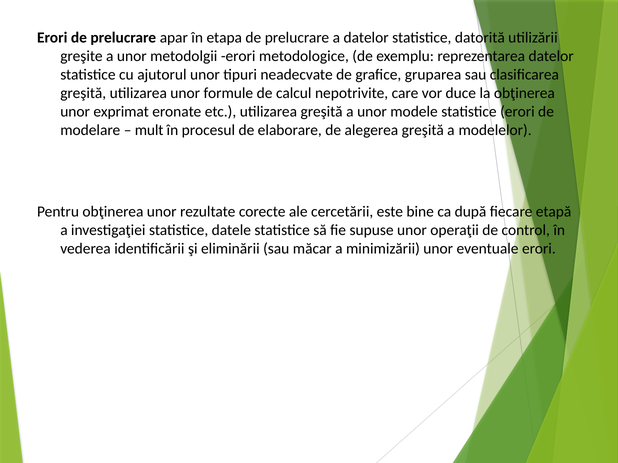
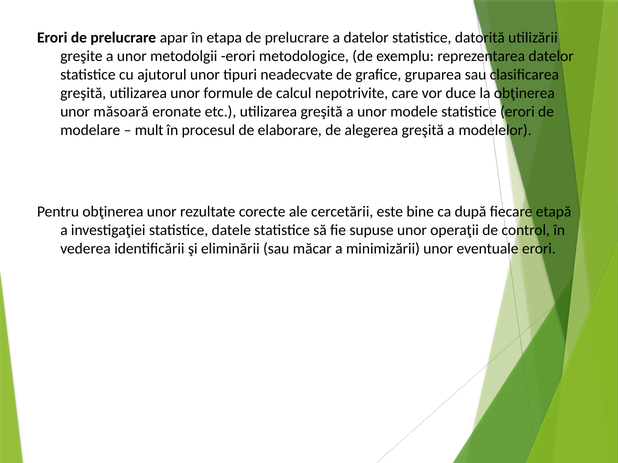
exprimat: exprimat -> măsoară
